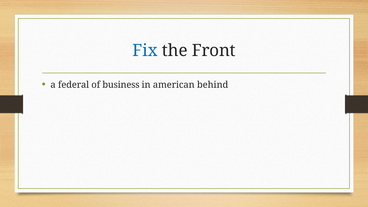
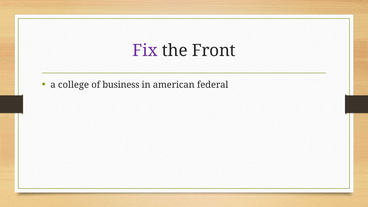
Fix colour: blue -> purple
federal: federal -> college
behind: behind -> federal
